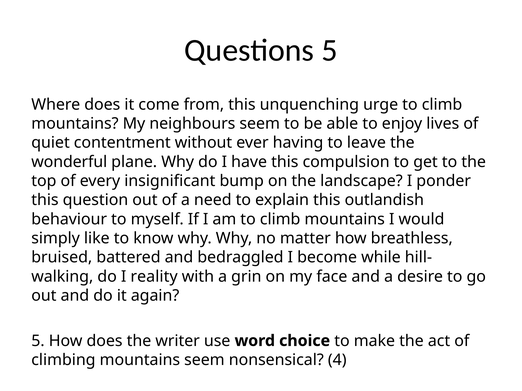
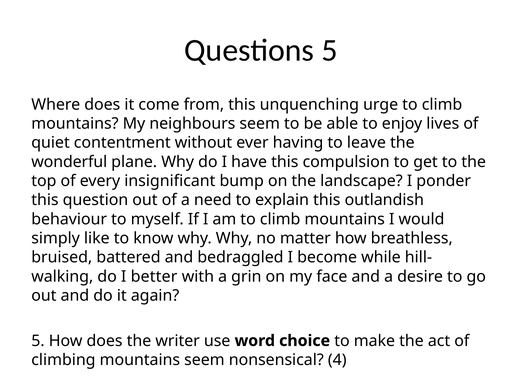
reality: reality -> better
